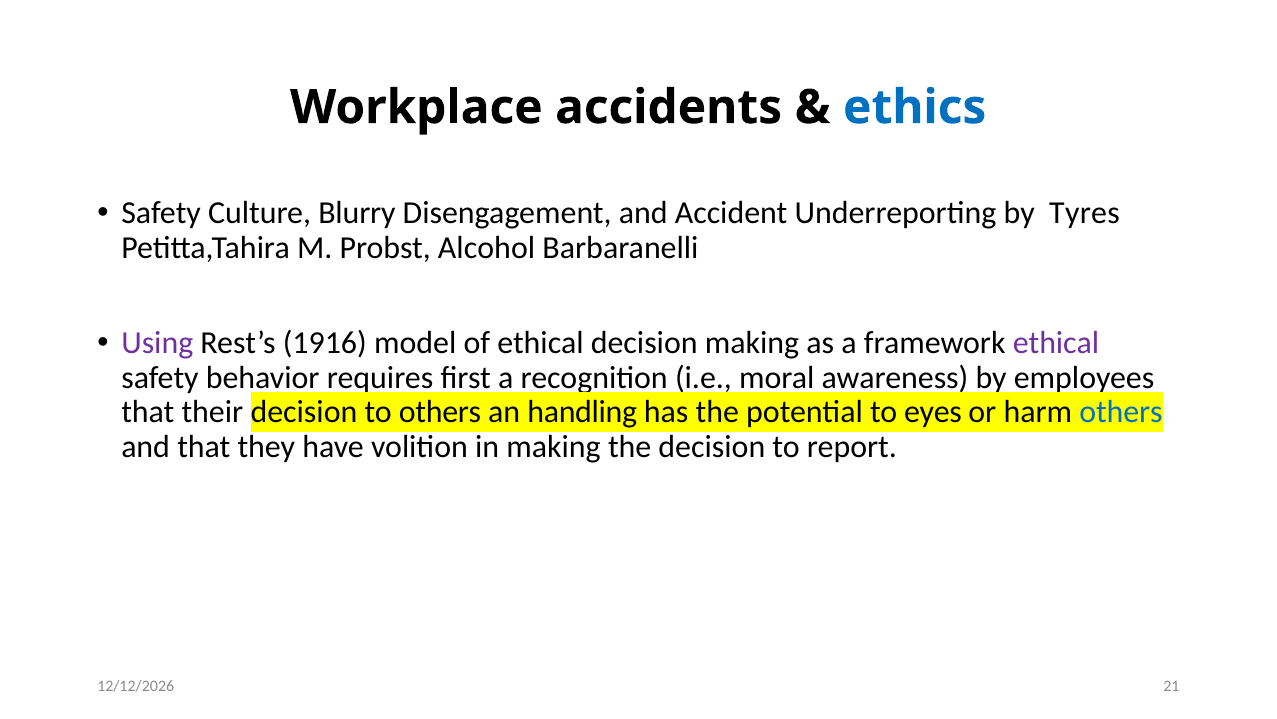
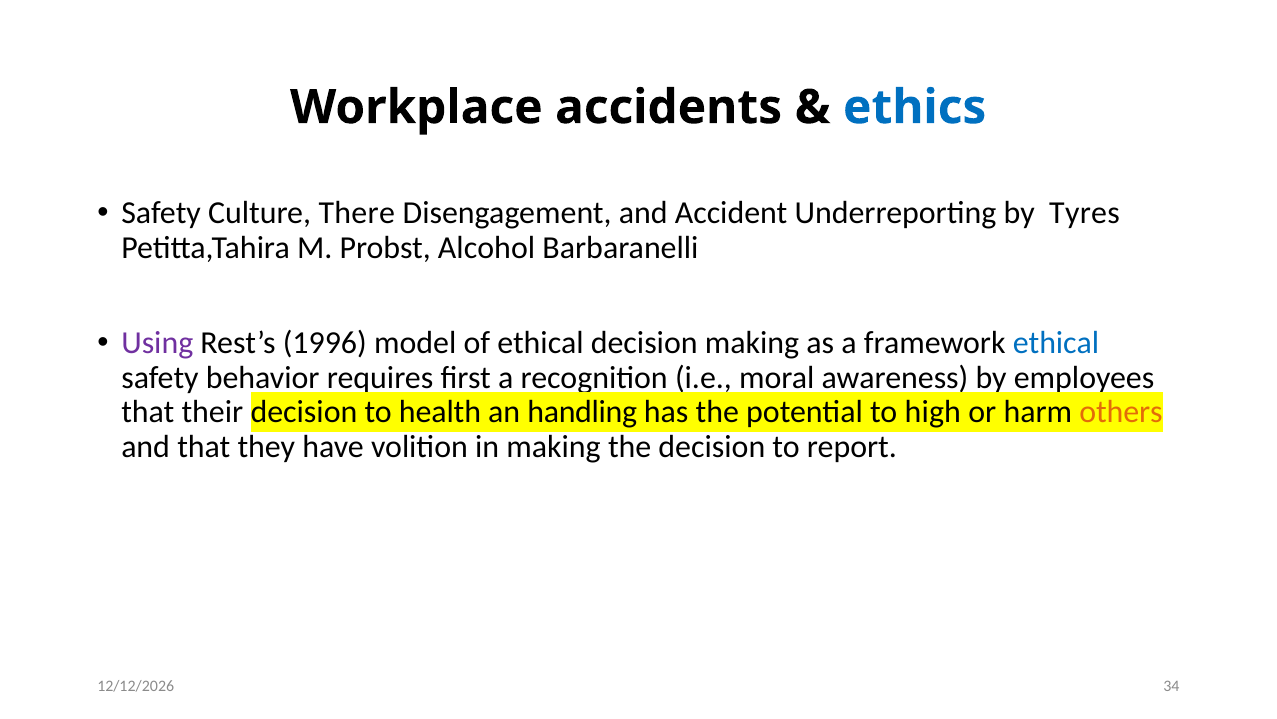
Blurry: Blurry -> There
1916: 1916 -> 1996
ethical at (1056, 343) colour: purple -> blue
to others: others -> health
eyes: eyes -> high
others at (1121, 412) colour: blue -> orange
21: 21 -> 34
